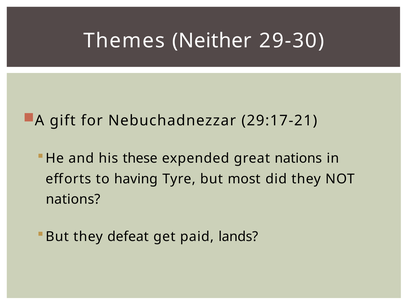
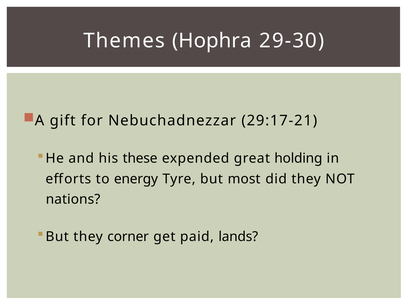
Neither: Neither -> Hophra
great nations: nations -> holding
having: having -> energy
defeat: defeat -> corner
